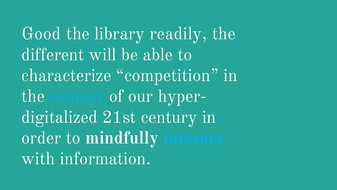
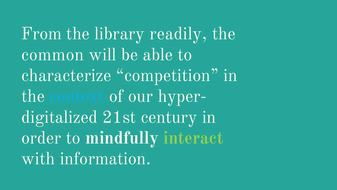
Good: Good -> From
different: different -> common
interact colour: light blue -> light green
